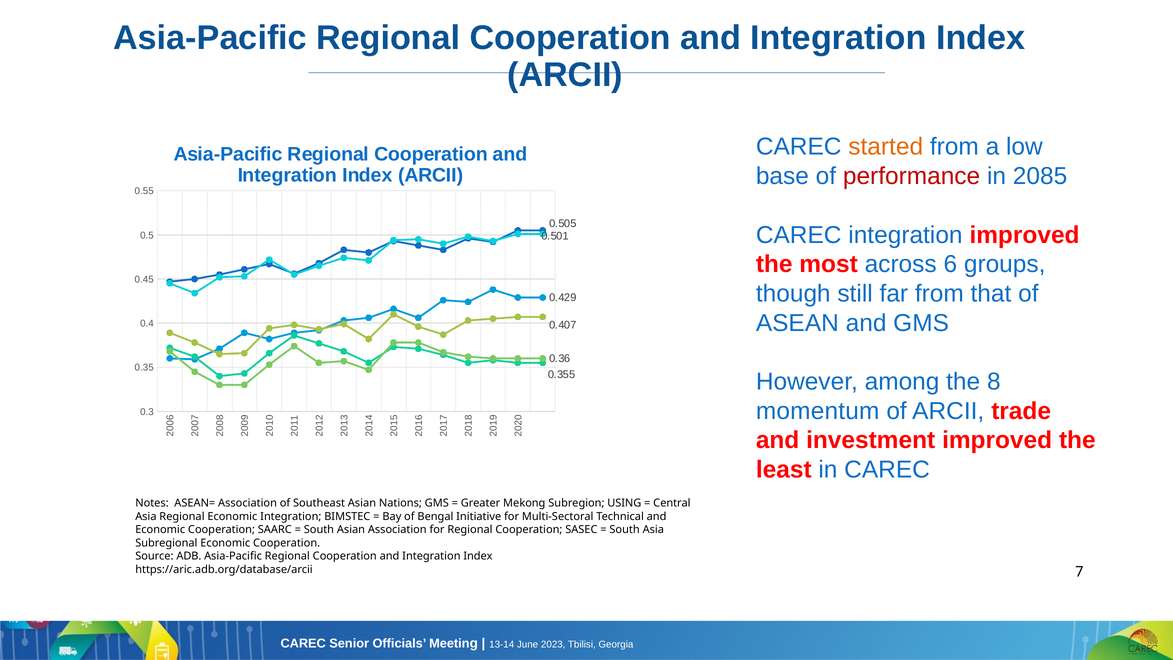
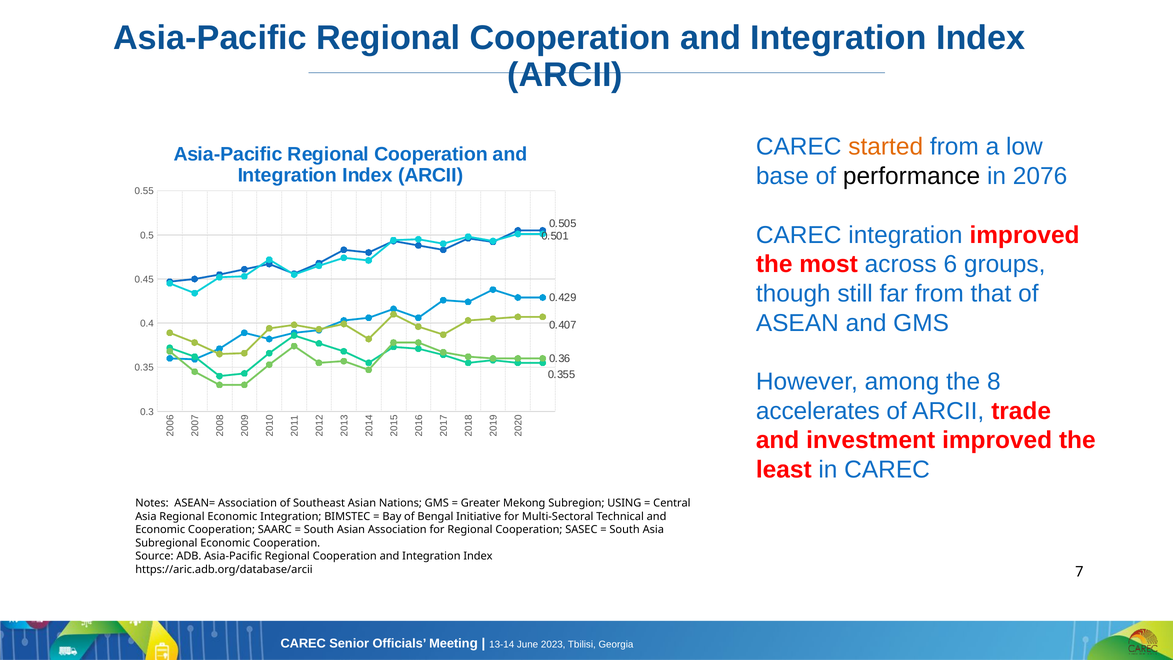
performance colour: red -> black
2085: 2085 -> 2076
momentum: momentum -> accelerates
